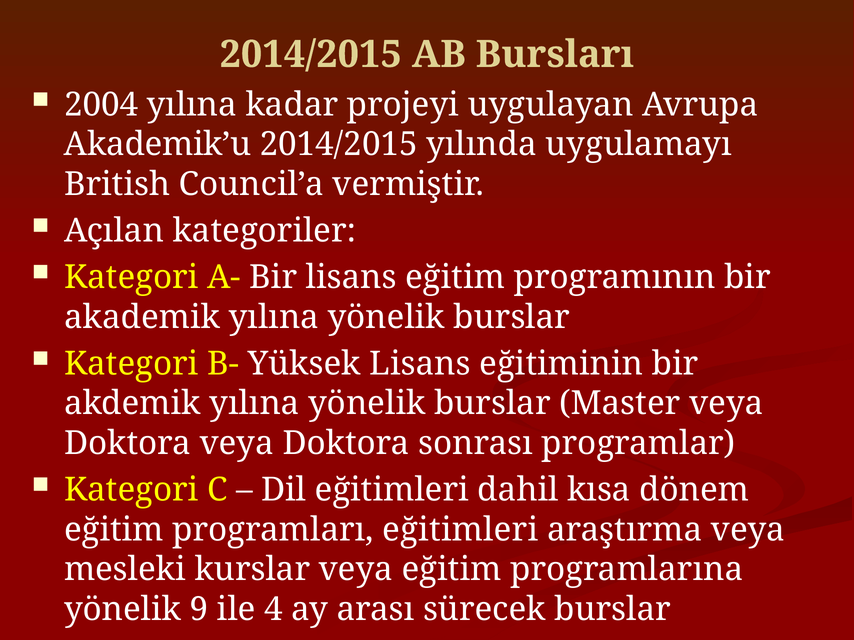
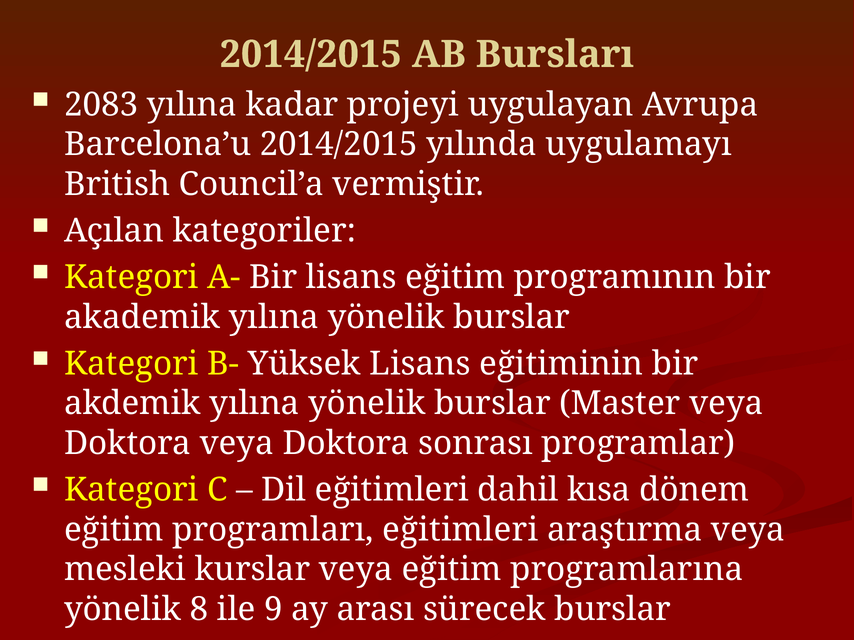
2004: 2004 -> 2083
Akademik’u: Akademik’u -> Barcelona’u
9: 9 -> 8
4: 4 -> 9
